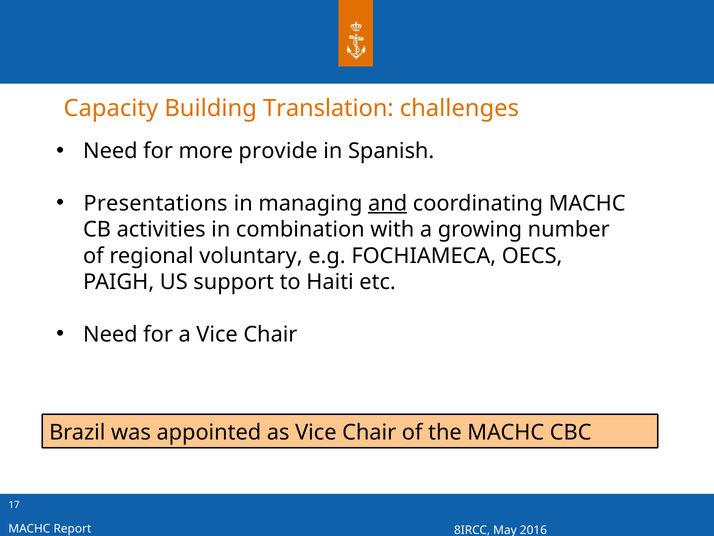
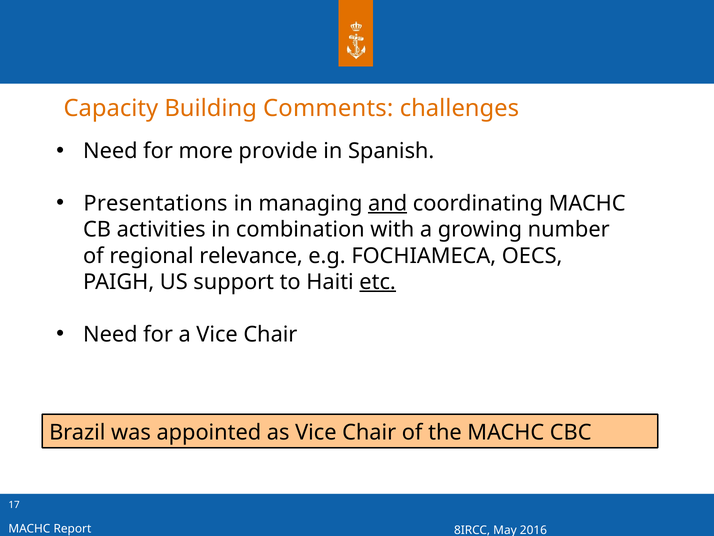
Translation: Translation -> Comments
voluntary: voluntary -> relevance
etc underline: none -> present
